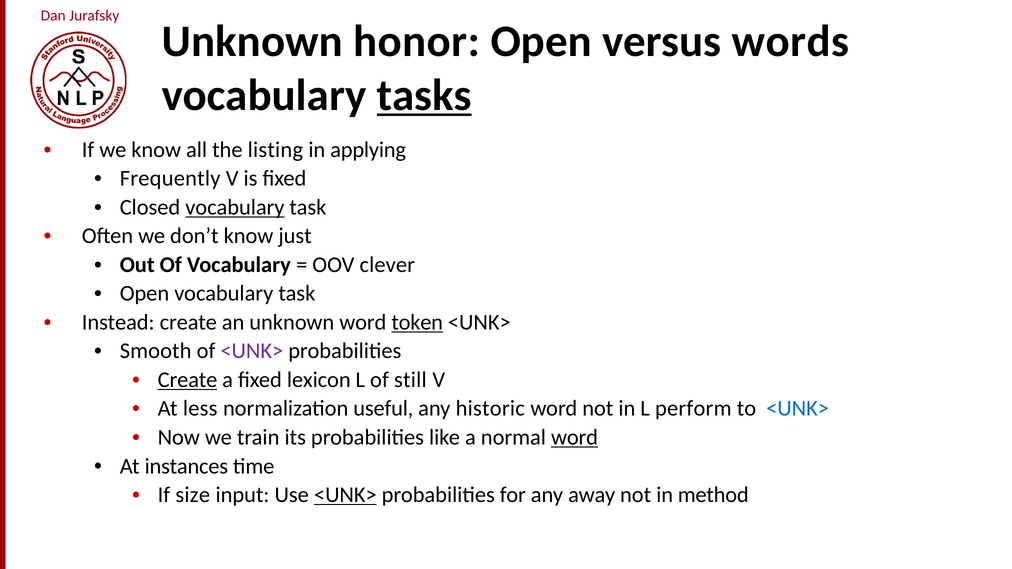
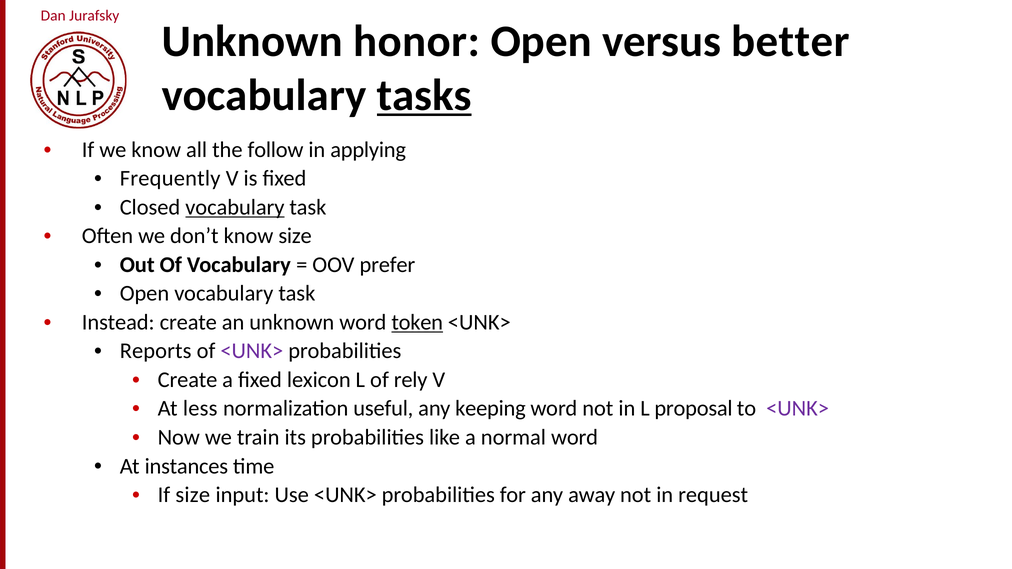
words: words -> better
listing: listing -> follow
know just: just -> size
clever: clever -> prefer
Smooth: Smooth -> Reports
Create at (188, 380) underline: present -> none
still: still -> rely
historic: historic -> keeping
perform: perform -> proposal
<UNK> at (798, 409) colour: blue -> purple
word at (575, 438) underline: present -> none
<UNK> at (345, 495) underline: present -> none
method: method -> request
